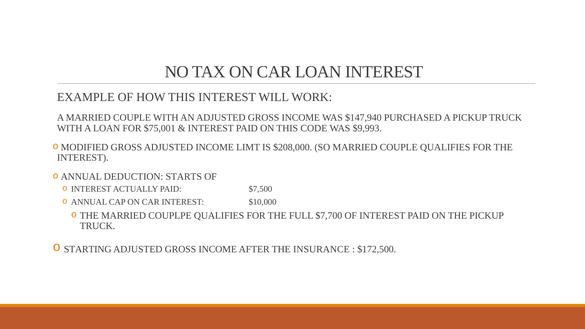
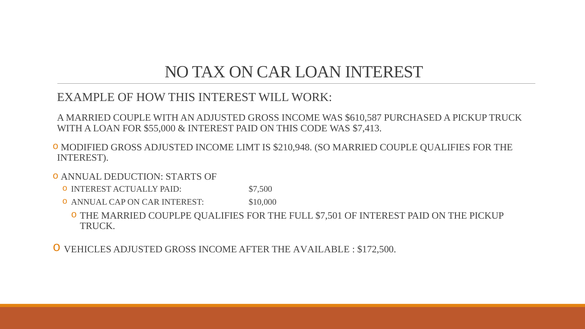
$147,940: $147,940 -> $610,587
$75,001: $75,001 -> $55,000
$9,993: $9,993 -> $7,413
$208,000: $208,000 -> $210,948
$7,700: $7,700 -> $7,501
STARTING: STARTING -> VEHICLES
INSURANCE: INSURANCE -> AVAILABLE
